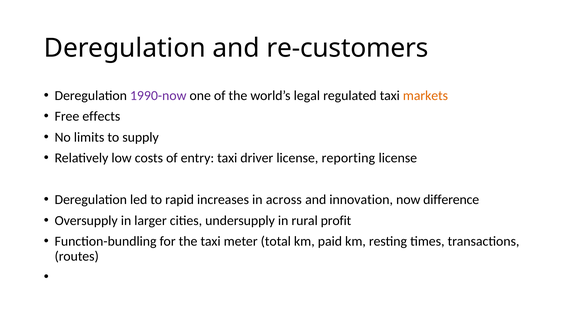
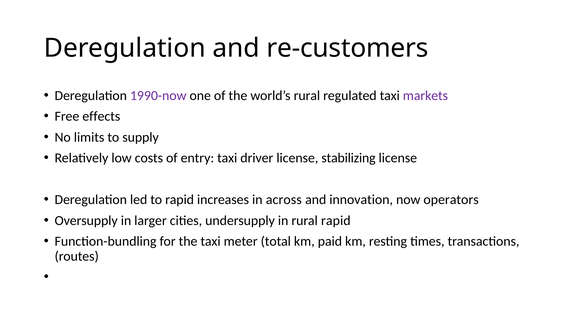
world’s legal: legal -> rural
markets colour: orange -> purple
reporting: reporting -> stabilizing
difference: difference -> operators
rural profit: profit -> rapid
